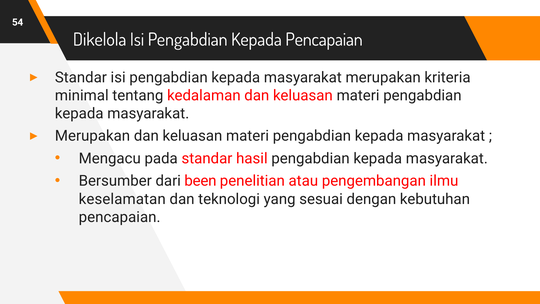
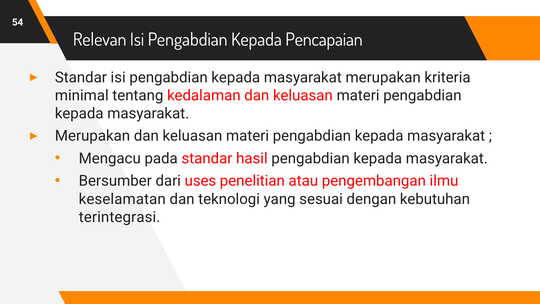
Dikelola: Dikelola -> Relevan
been: been -> uses
pencapaian at (120, 217): pencapaian -> terintegrasi
